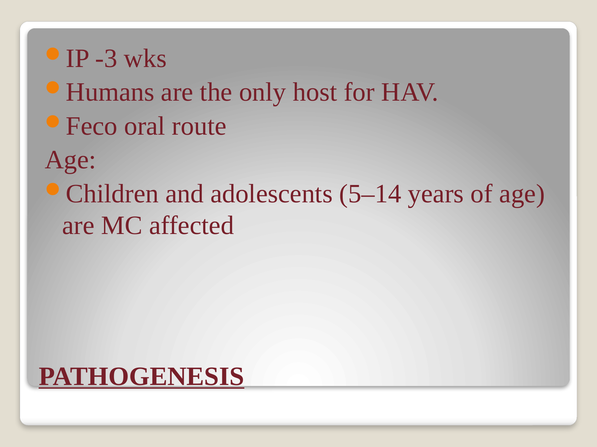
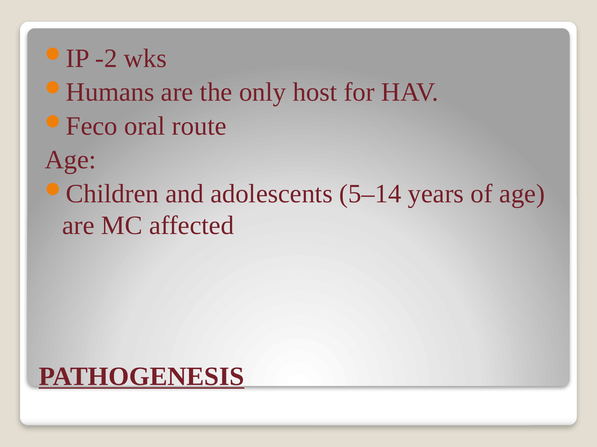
-3: -3 -> -2
